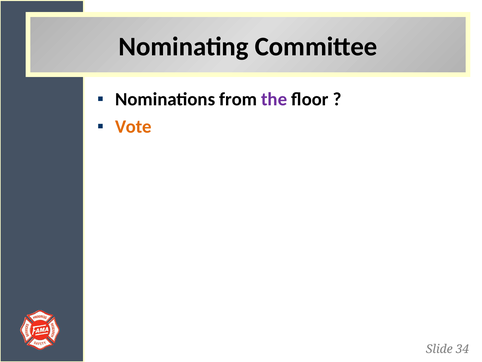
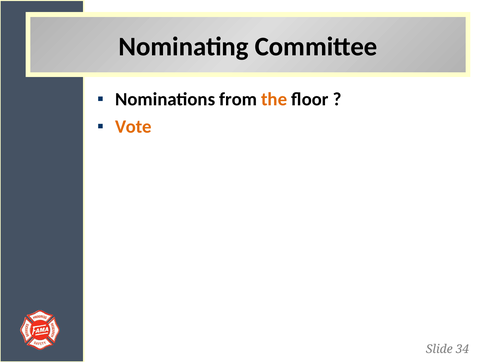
the colour: purple -> orange
